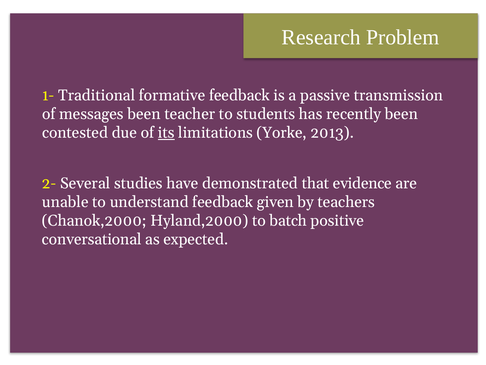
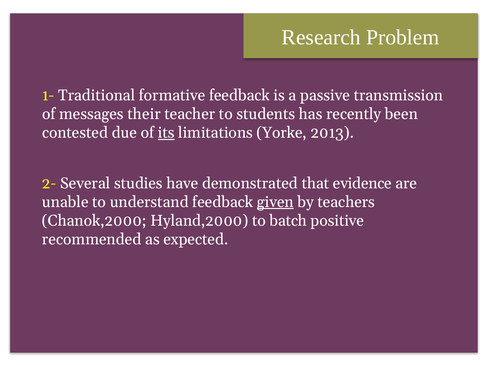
messages been: been -> their
given underline: none -> present
conversational: conversational -> recommended
